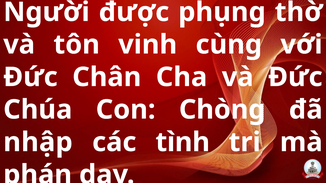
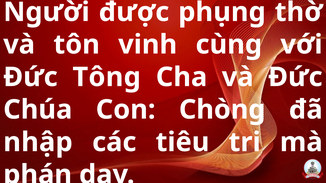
Chân: Chân -> Tông
tình: tình -> tiêu
